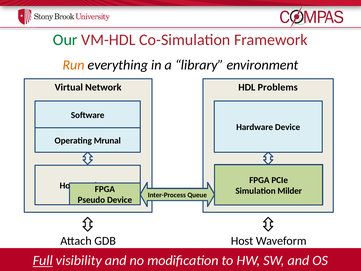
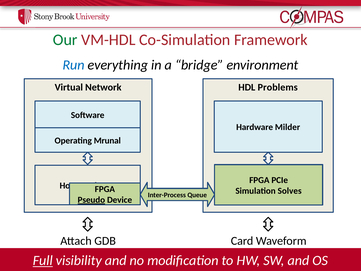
Run colour: orange -> blue
library: library -> bridge
Hardware Device: Device -> Milder
Milder: Milder -> Solves
Pseudo underline: none -> present
GDB Host: Host -> Card
